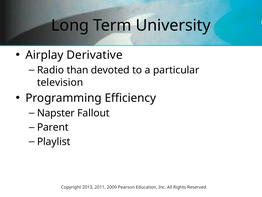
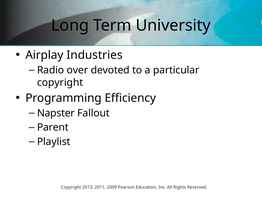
Derivative: Derivative -> Industries
than: than -> over
television at (60, 82): television -> copyright
